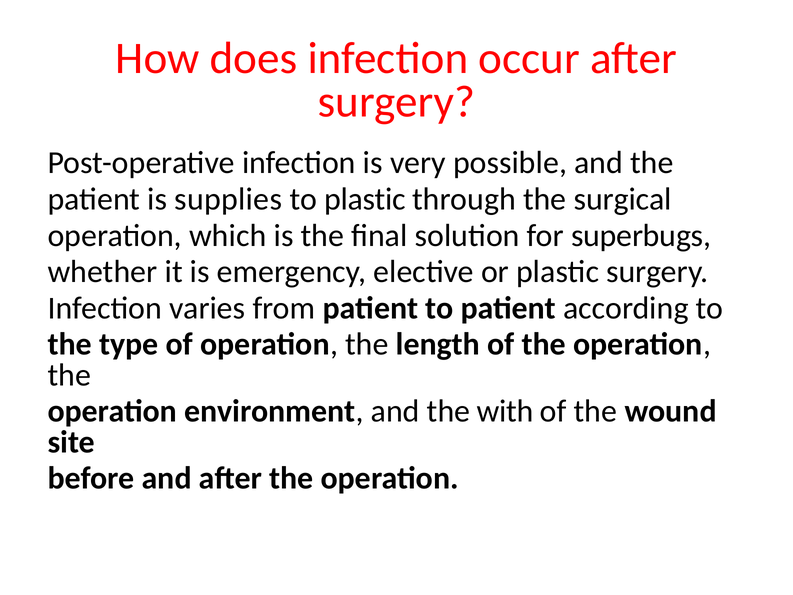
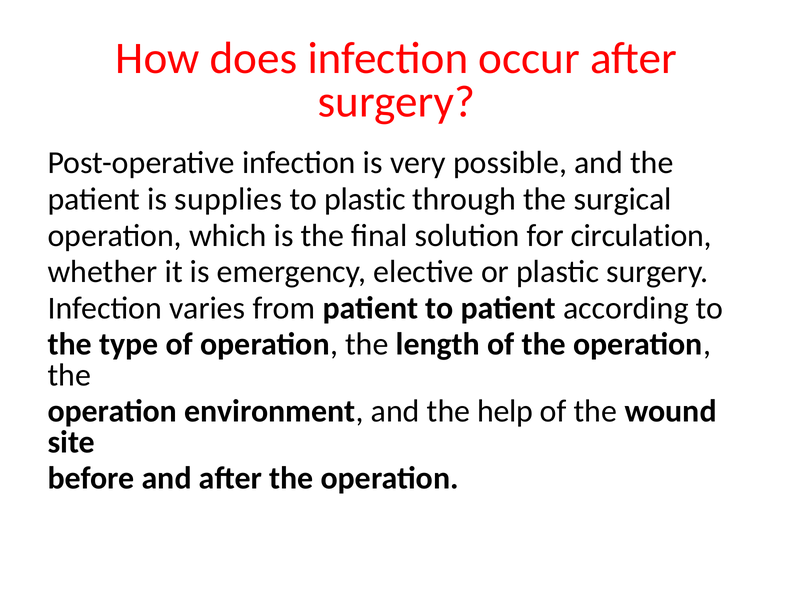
superbugs: superbugs -> circulation
with: with -> help
